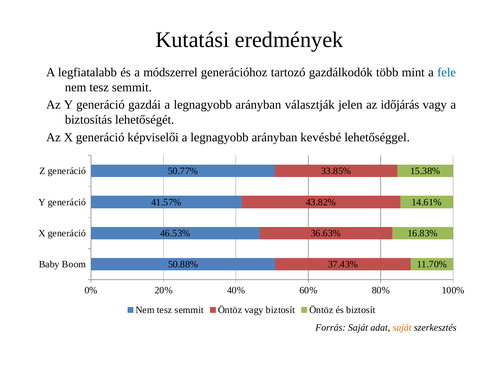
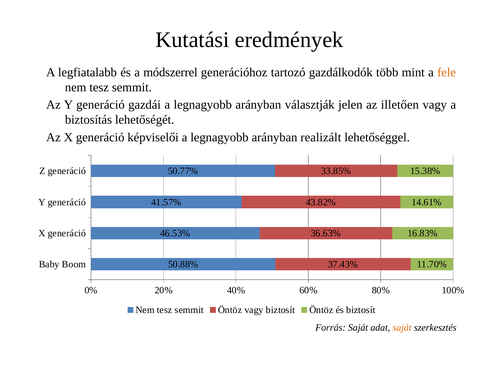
fele colour: blue -> orange
időjárás: időjárás -> illetően
kevésbé: kevésbé -> realizált
